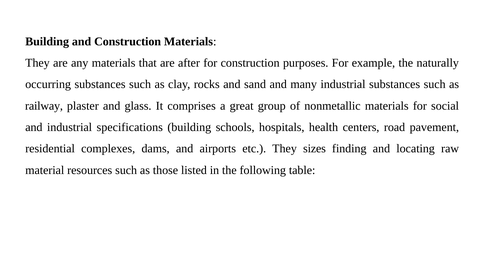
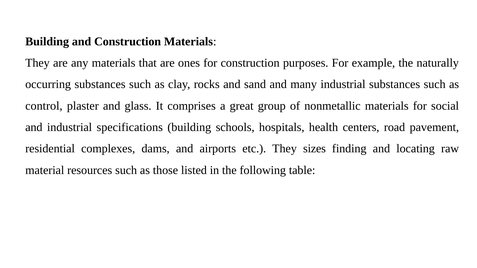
after: after -> ones
railway: railway -> control
